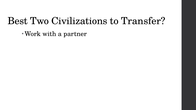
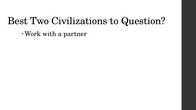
Transfer: Transfer -> Question
